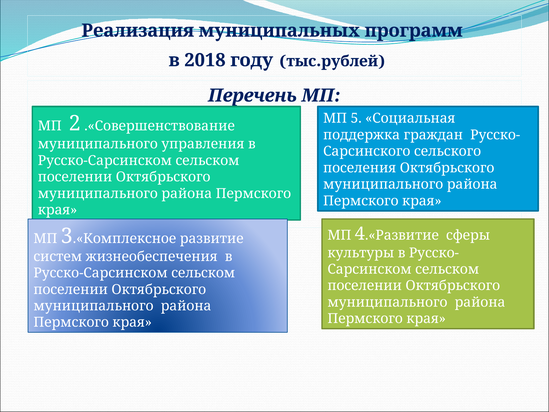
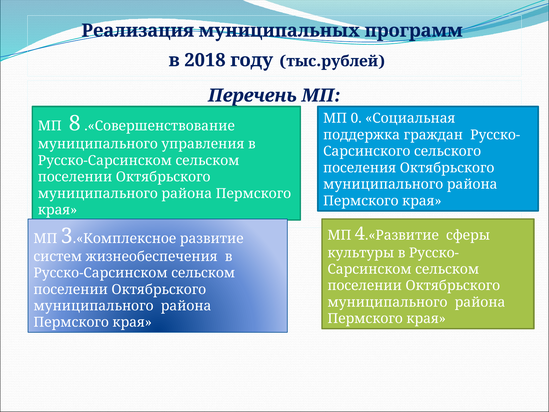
5: 5 -> 0
2: 2 -> 8
